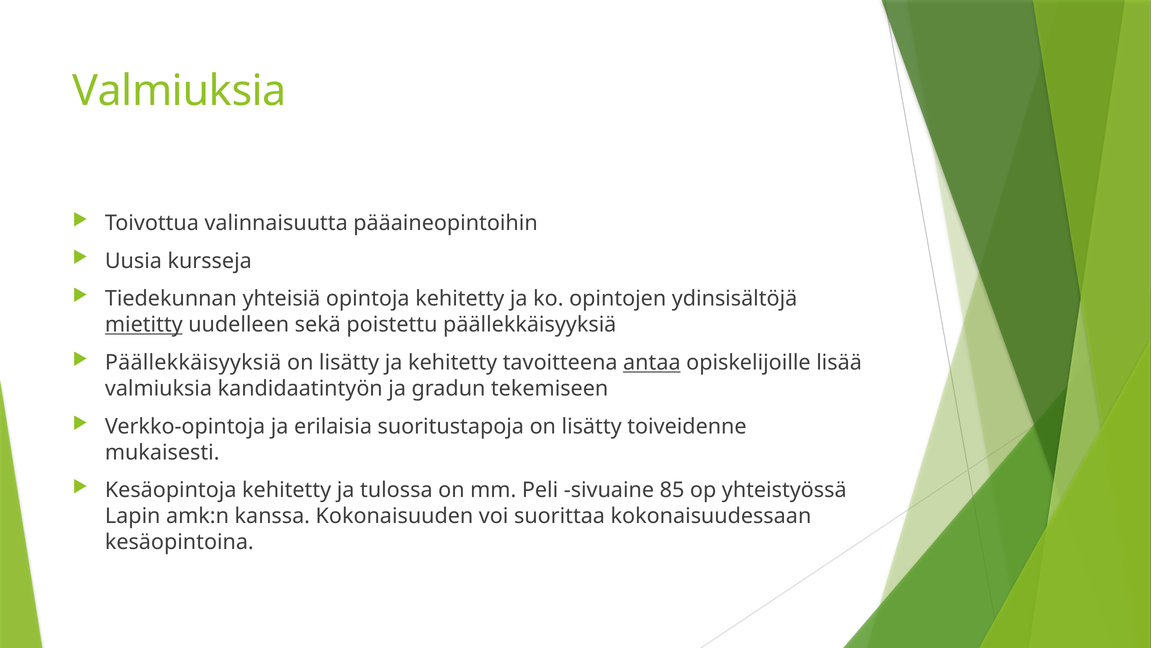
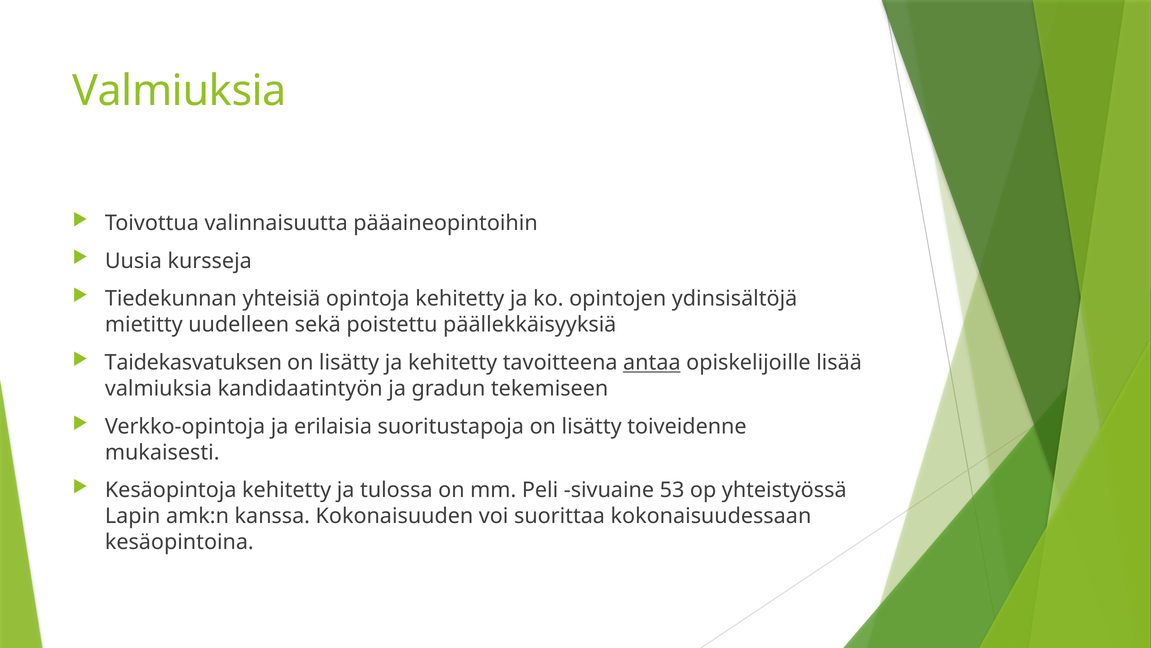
mietitty underline: present -> none
Päällekkäisyyksiä at (193, 362): Päällekkäisyyksiä -> Taidekasvatuksen
85: 85 -> 53
